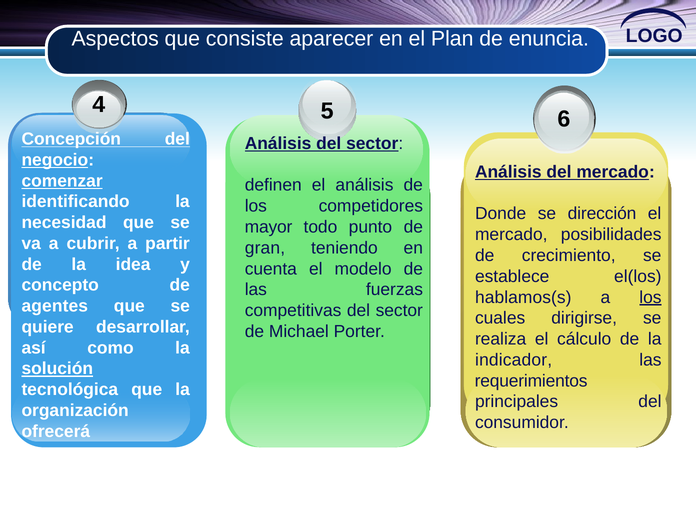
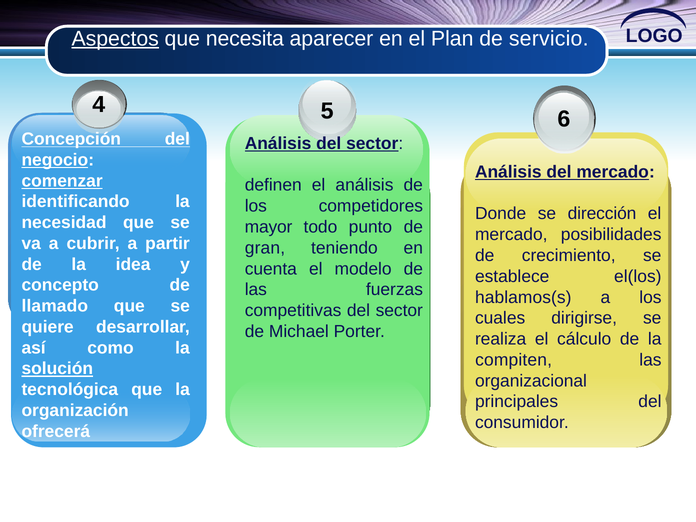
Aspectos underline: none -> present
consiste: consiste -> necesita
enuncia: enuncia -> servicio
los at (650, 297) underline: present -> none
agentes: agentes -> llamado
indicador: indicador -> compiten
requerimientos: requerimientos -> organizacional
